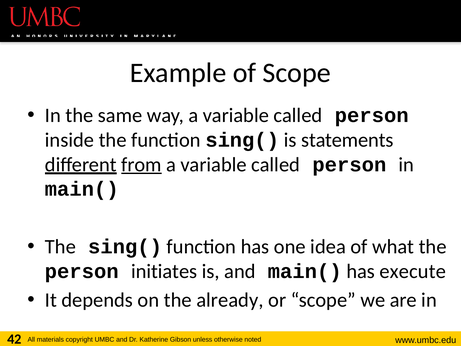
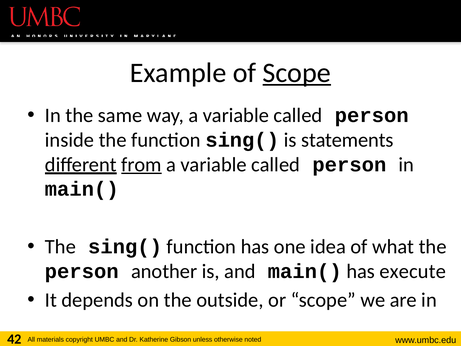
Scope at (297, 73) underline: none -> present
initiates: initiates -> another
already: already -> outside
